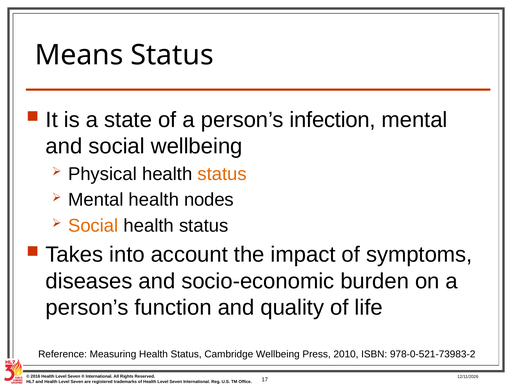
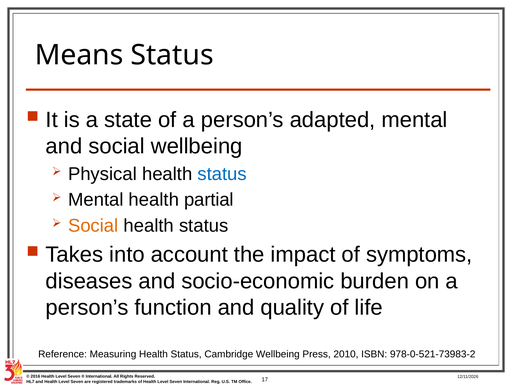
infection: infection -> adapted
status at (222, 174) colour: orange -> blue
nodes: nodes -> partial
